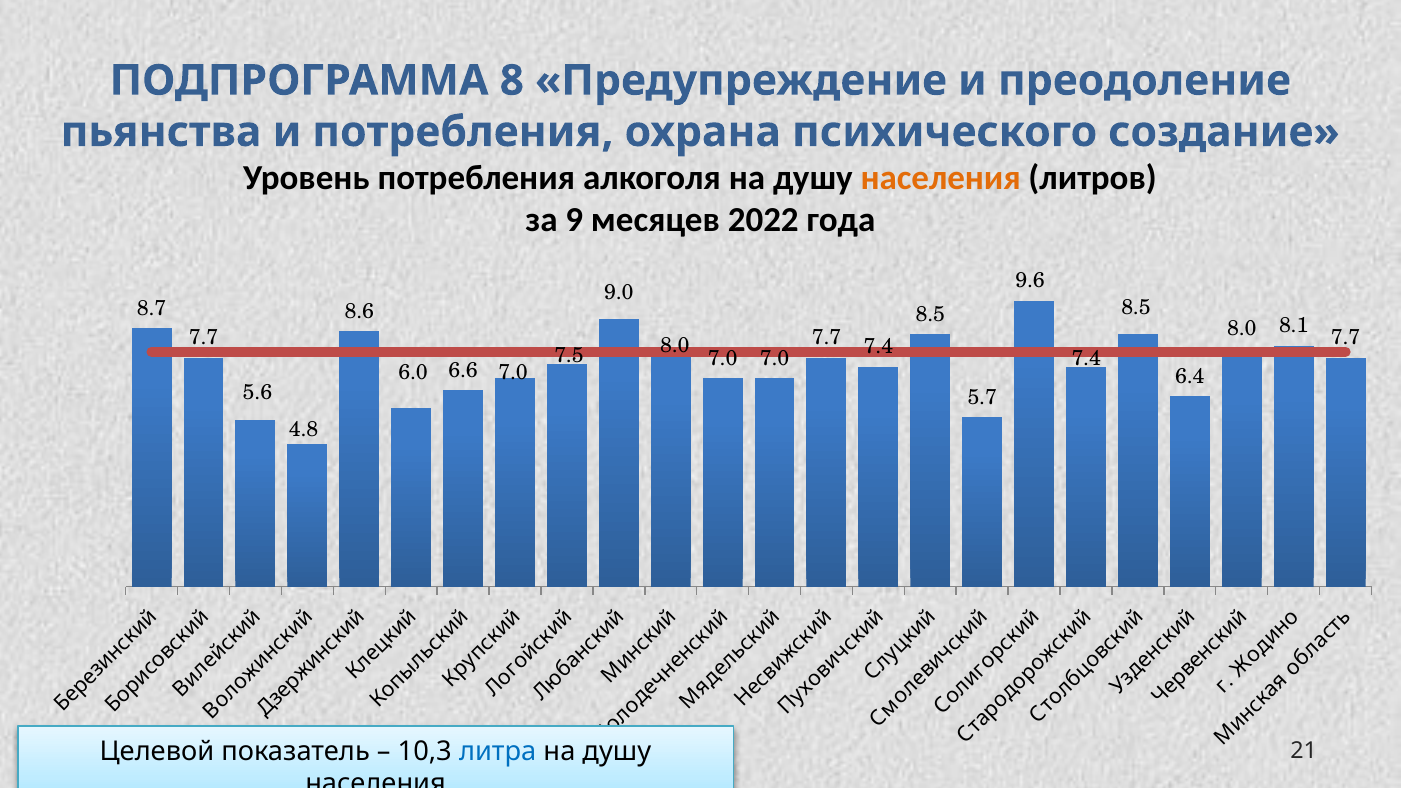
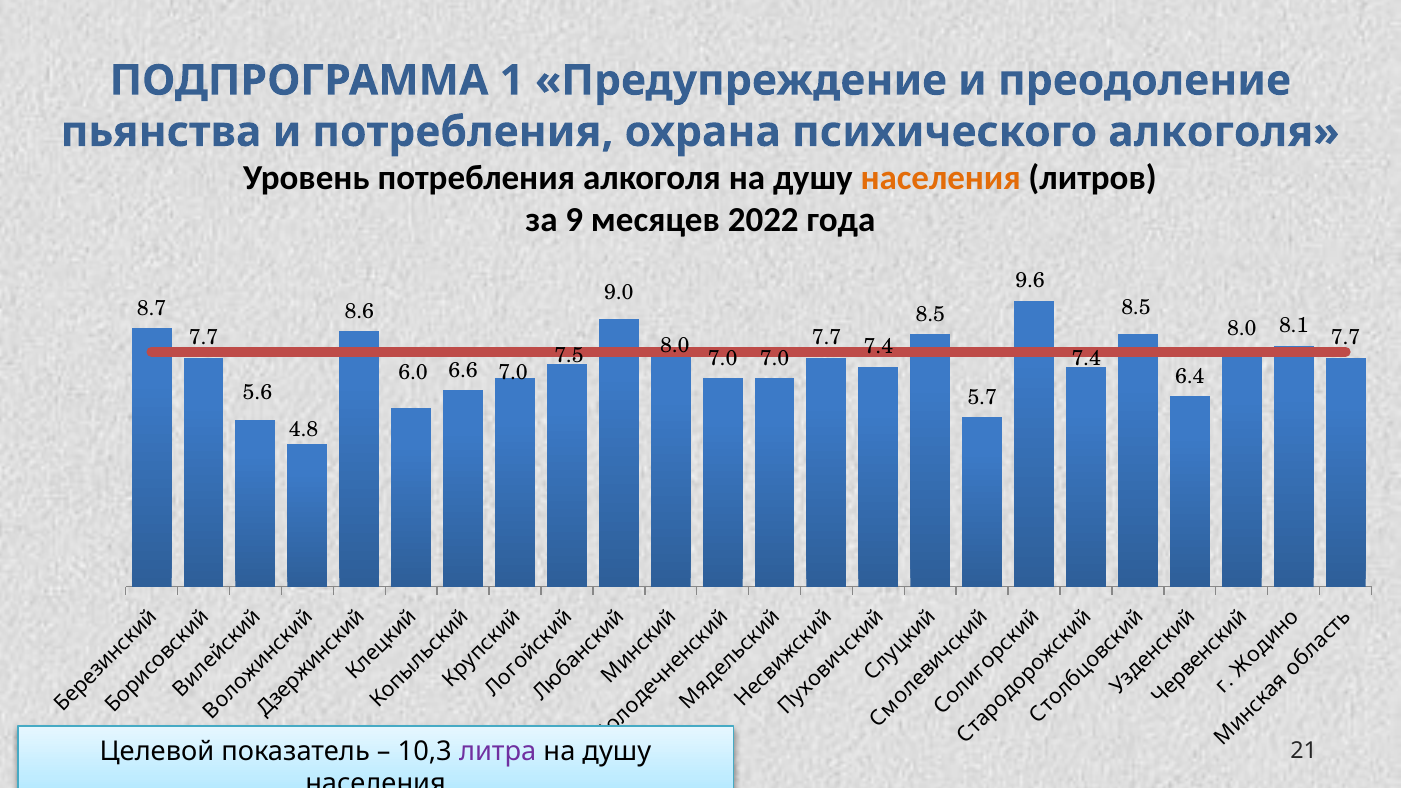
8: 8 -> 1
психического создание: создание -> алкоголя
литра colour: blue -> purple
